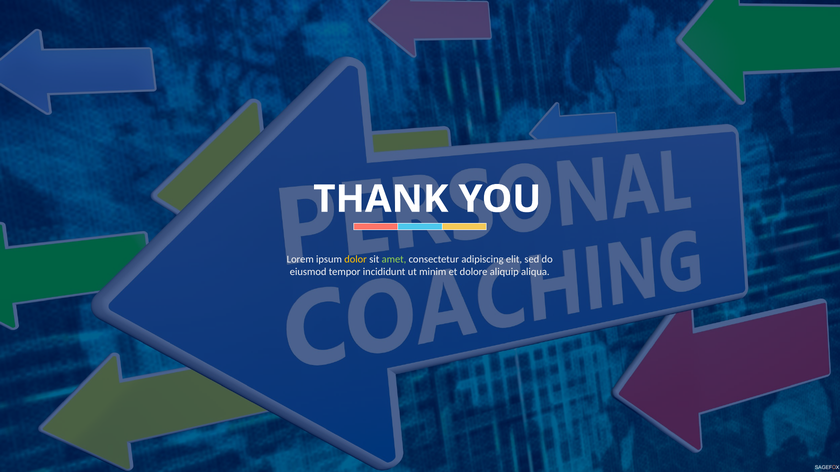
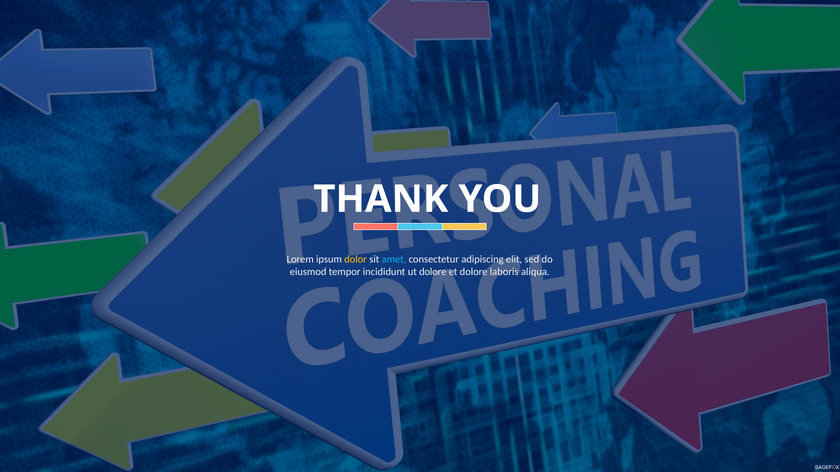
amet colour: light green -> light blue
ut minim: minim -> dolore
aliquip: aliquip -> laboris
